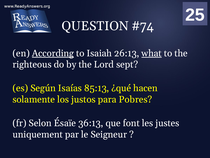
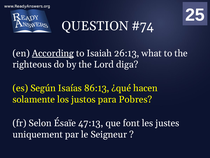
what underline: present -> none
sept: sept -> diga
85:13: 85:13 -> 86:13
36:13: 36:13 -> 47:13
